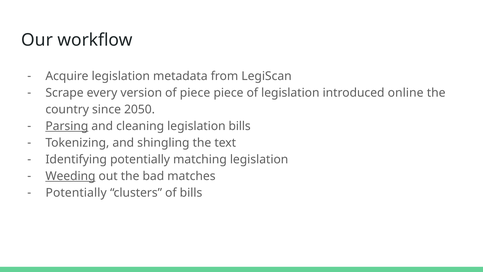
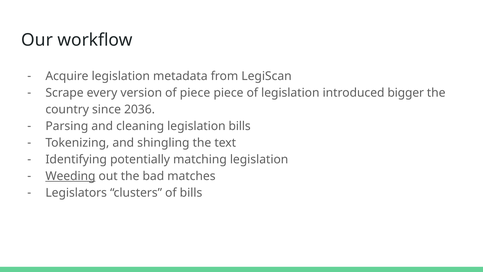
online: online -> bigger
2050: 2050 -> 2036
Parsing underline: present -> none
Potentially at (76, 193): Potentially -> Legislators
